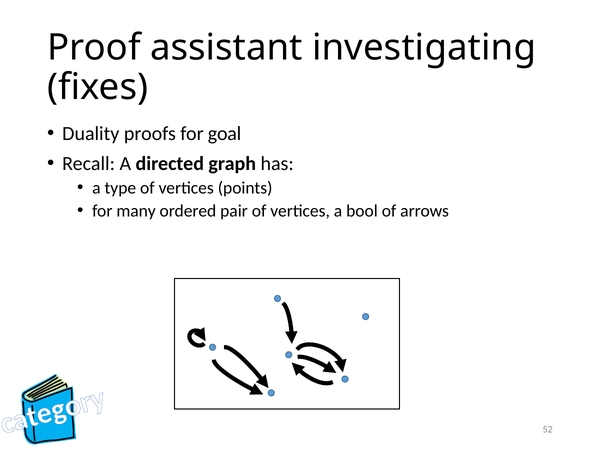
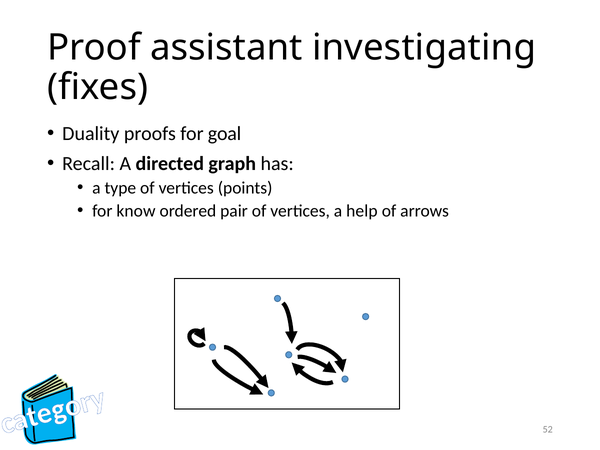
many: many -> know
bool: bool -> help
